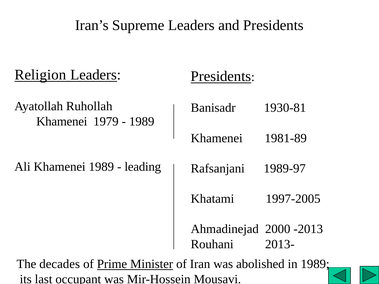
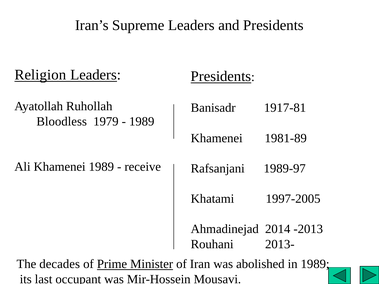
1930-81: 1930-81 -> 1917-81
Khamenei at (62, 121): Khamenei -> Bloodless
leading: leading -> receive
2000: 2000 -> 2014
